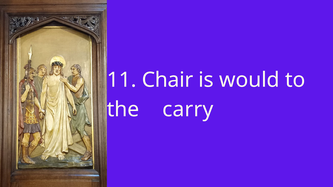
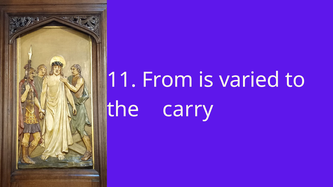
Chair: Chair -> From
would: would -> varied
